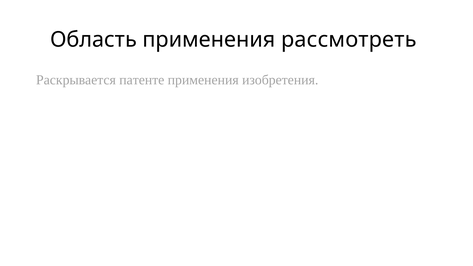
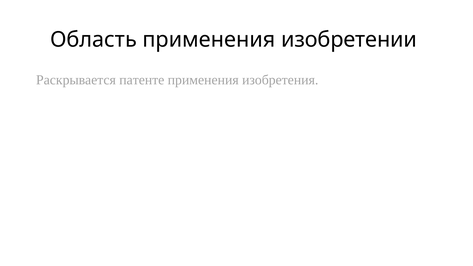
рассмотреть: рассмотреть -> изобретении
